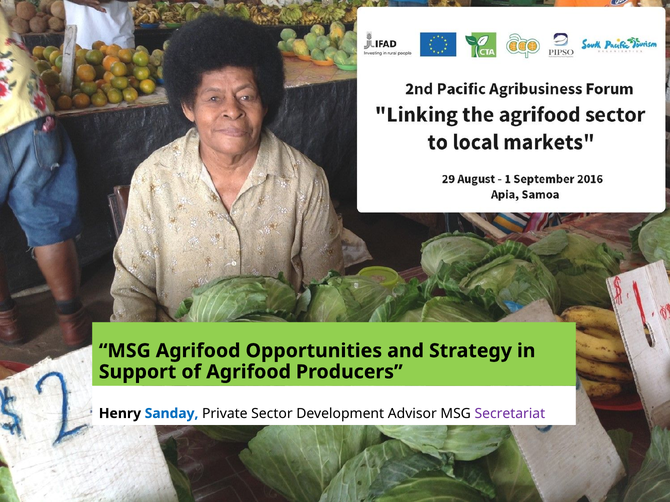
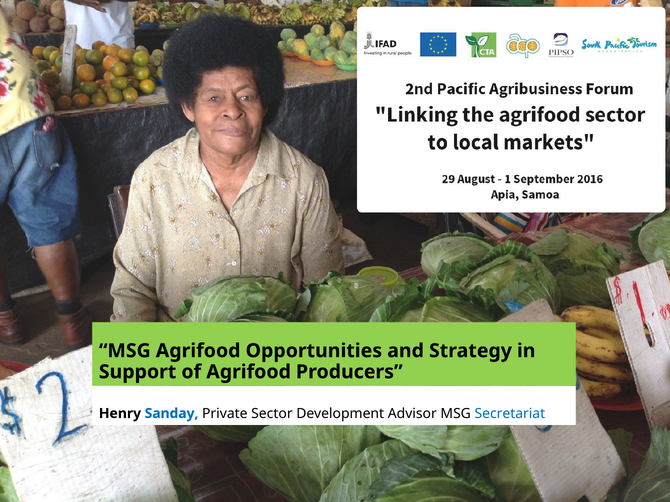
Secretariat colour: purple -> blue
